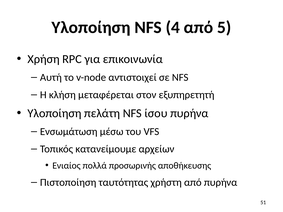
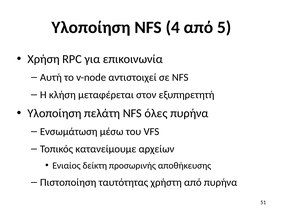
ίσου: ίσου -> όλες
πολλά: πολλά -> δείκτη
